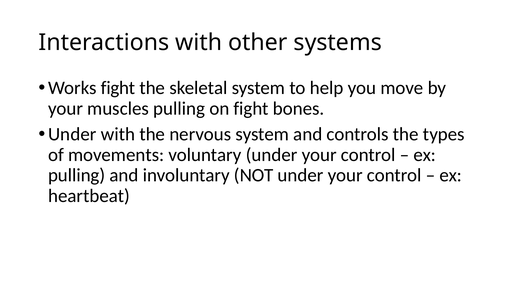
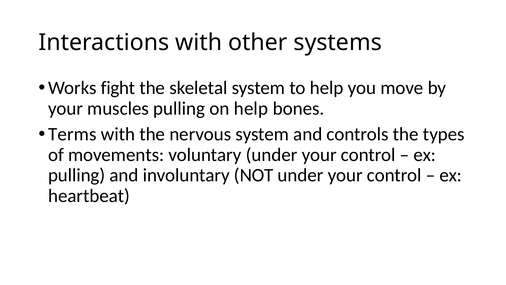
on fight: fight -> help
Under at (72, 134): Under -> Terms
